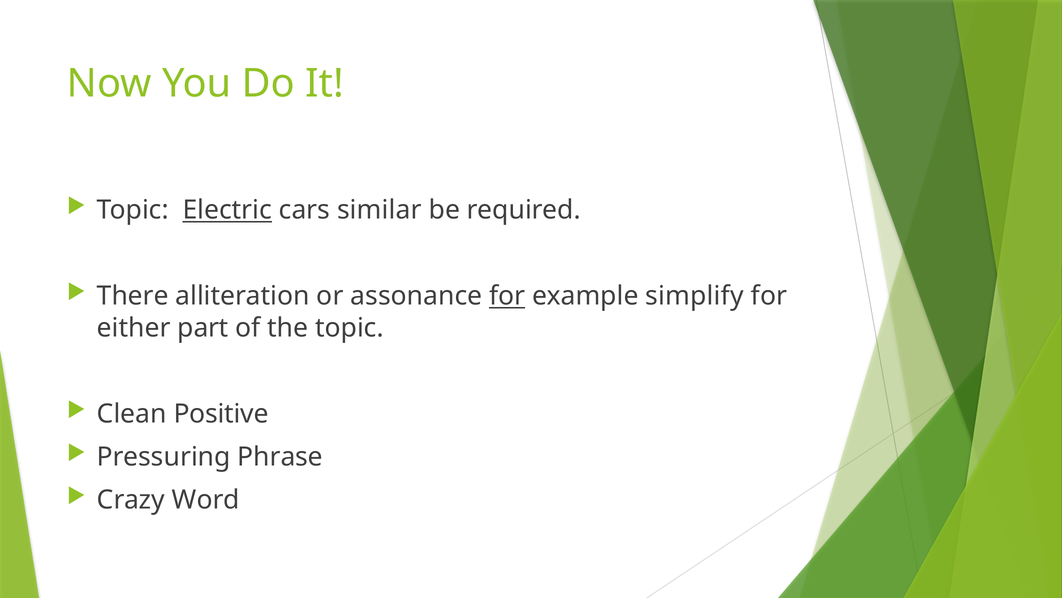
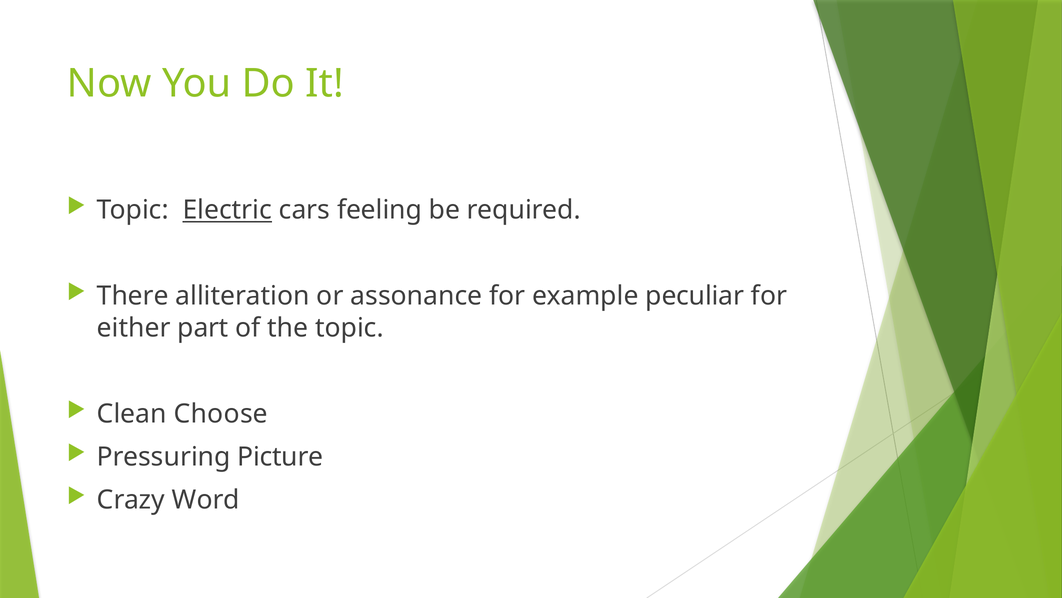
similar: similar -> feeling
for at (507, 296) underline: present -> none
simplify: simplify -> peculiar
Positive: Positive -> Choose
Phrase: Phrase -> Picture
